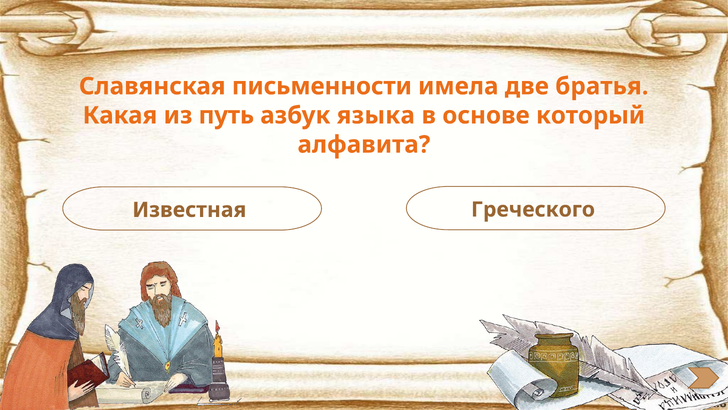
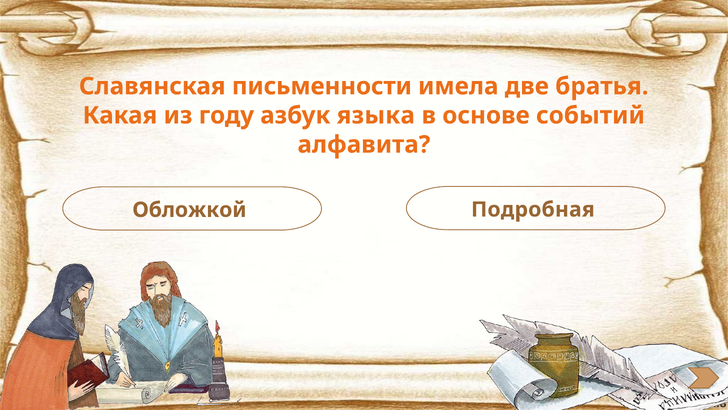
путь: путь -> году
который: который -> событий
Греческого: Греческого -> Подробная
Известная: Известная -> Обложкой
